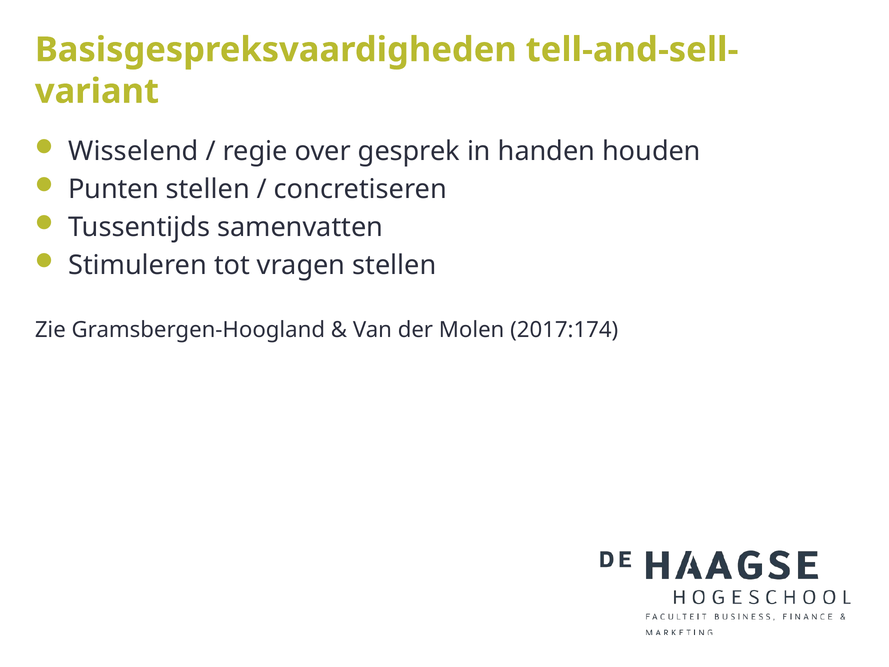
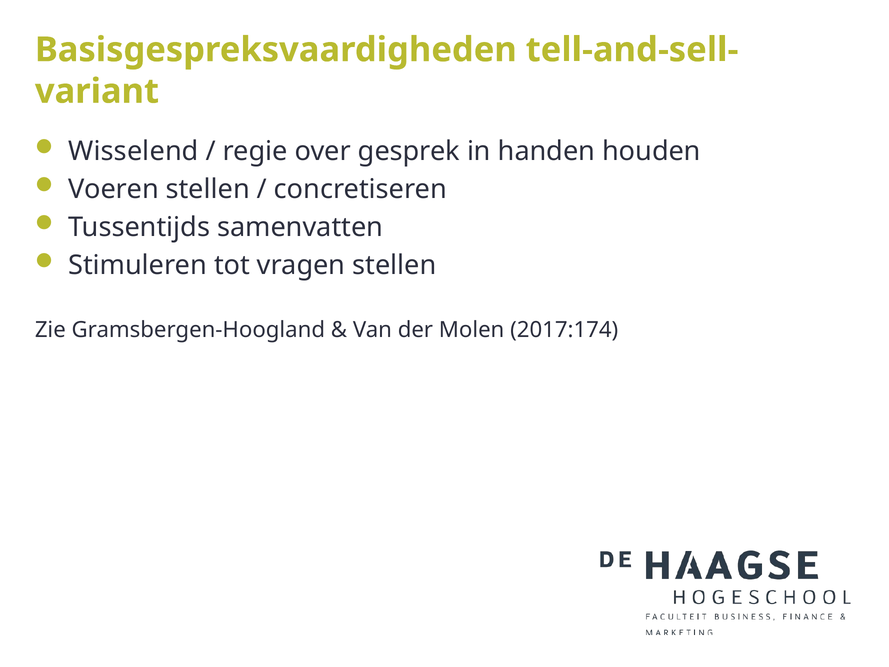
Punten: Punten -> Voeren
